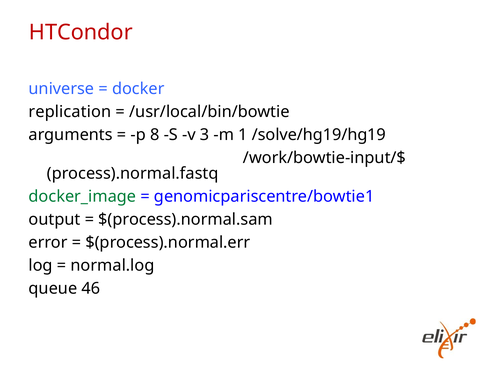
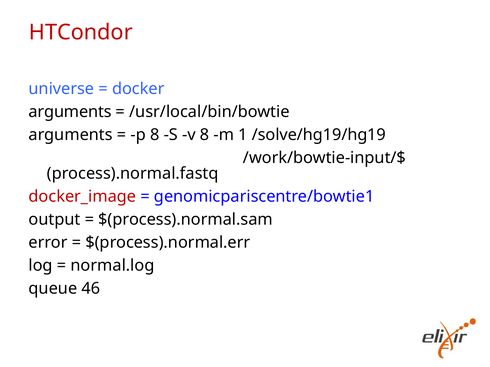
replication at (70, 112): replication -> arguments
v 3: 3 -> 8
docker_image colour: green -> red
